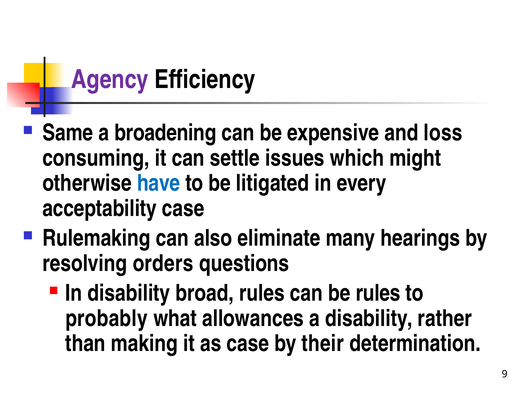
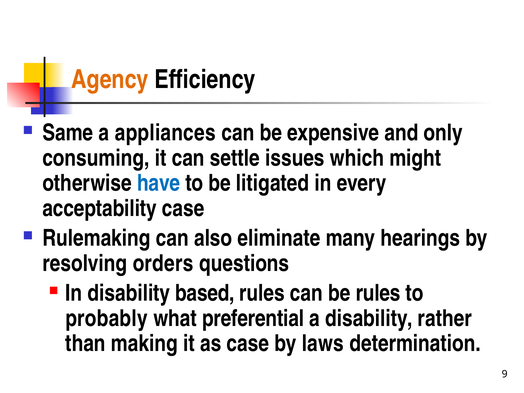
Agency colour: purple -> orange
broadening: broadening -> appliances
loss: loss -> only
broad: broad -> based
allowances: allowances -> preferential
their: their -> laws
